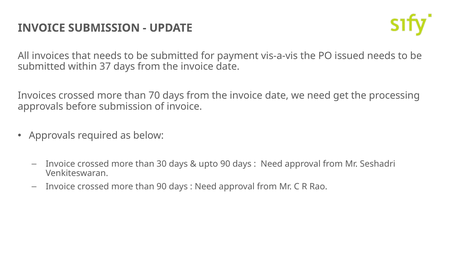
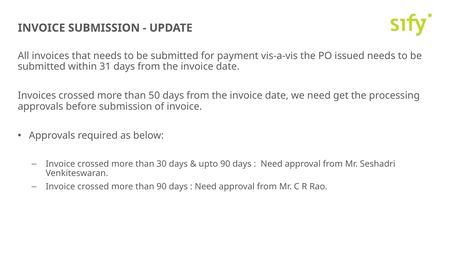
37: 37 -> 31
70: 70 -> 50
